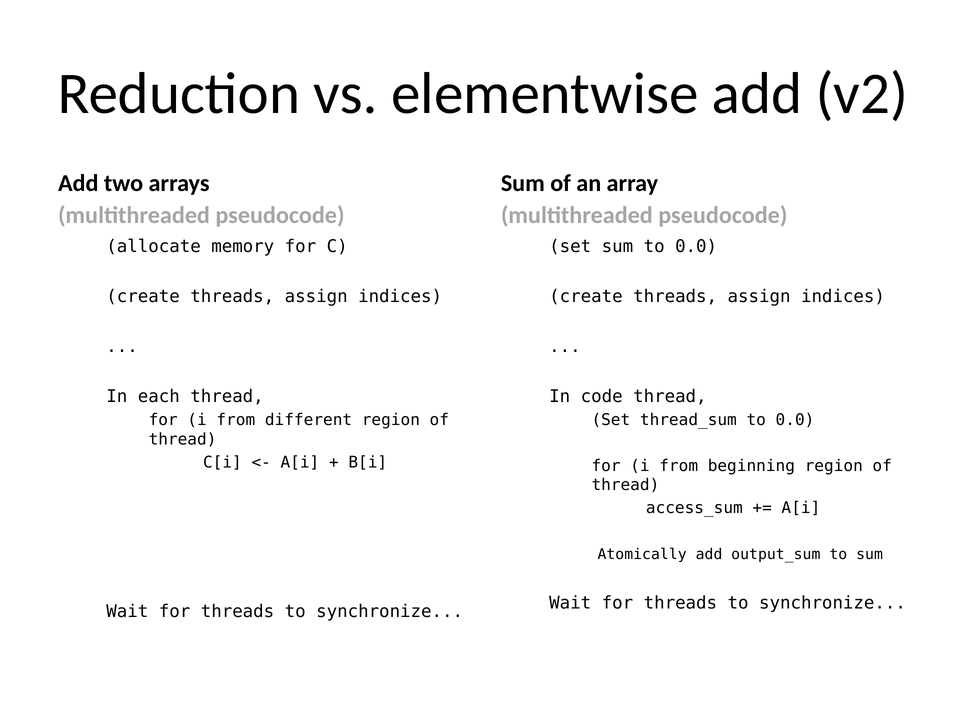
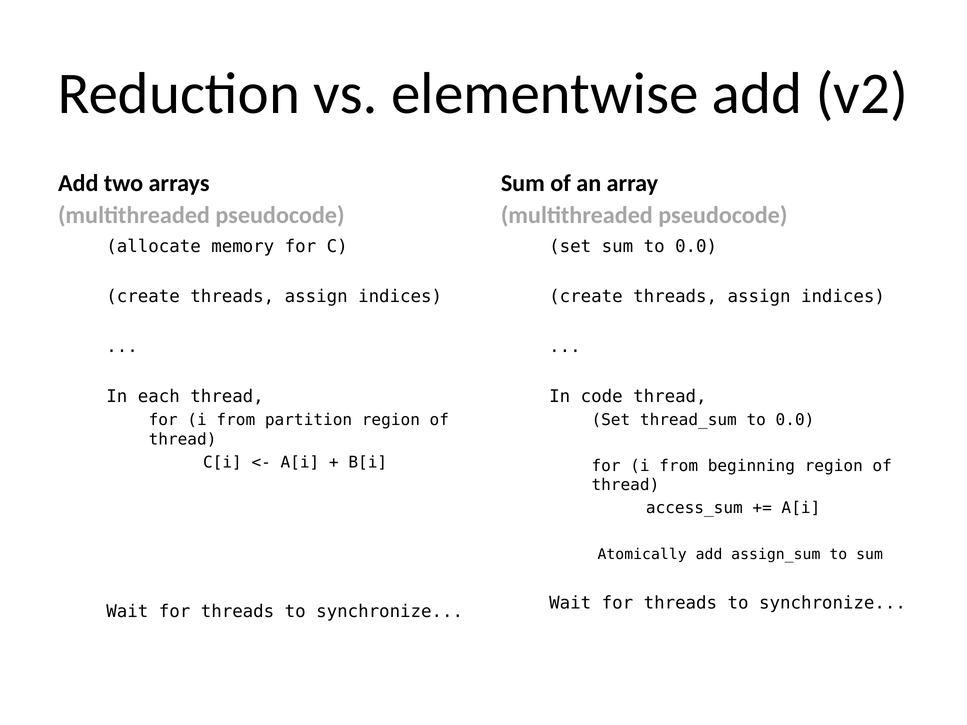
different: different -> partition
output_sum: output_sum -> assign_sum
